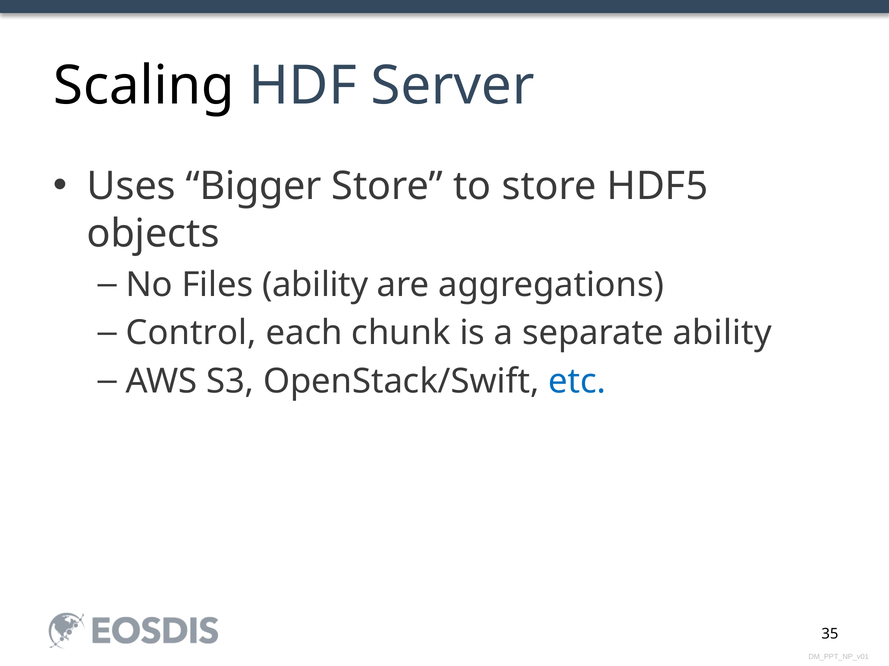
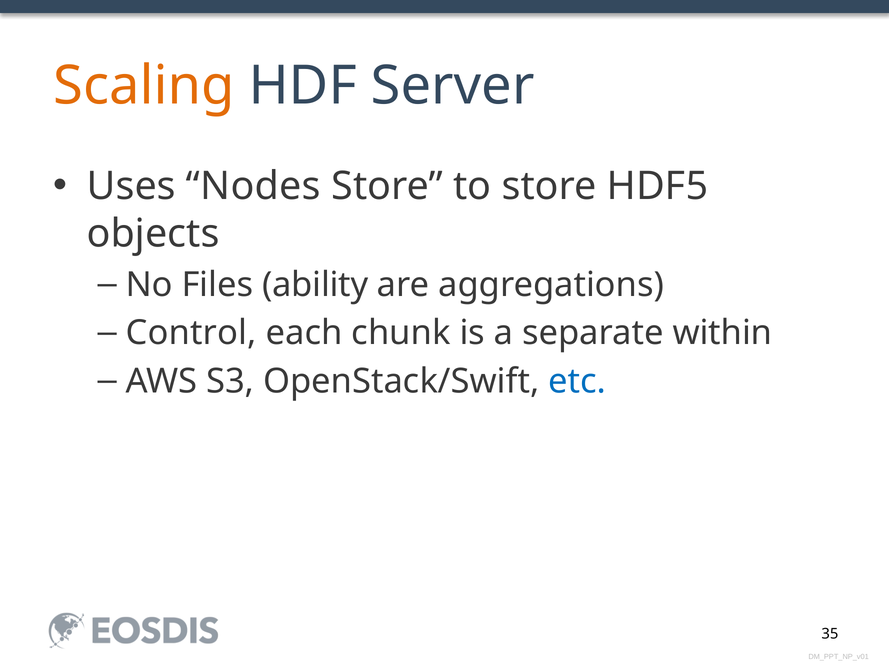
Scaling colour: black -> orange
Bigger: Bigger -> Nodes
separate ability: ability -> within
